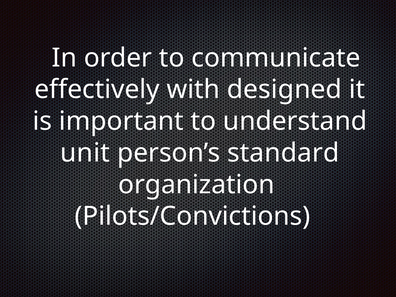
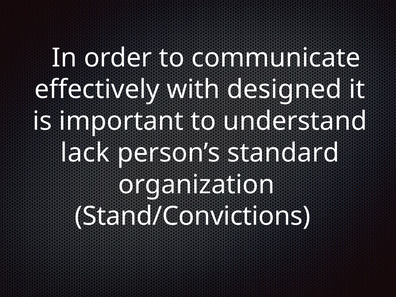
unit: unit -> lack
Pilots/Convictions: Pilots/Convictions -> Stand/Convictions
